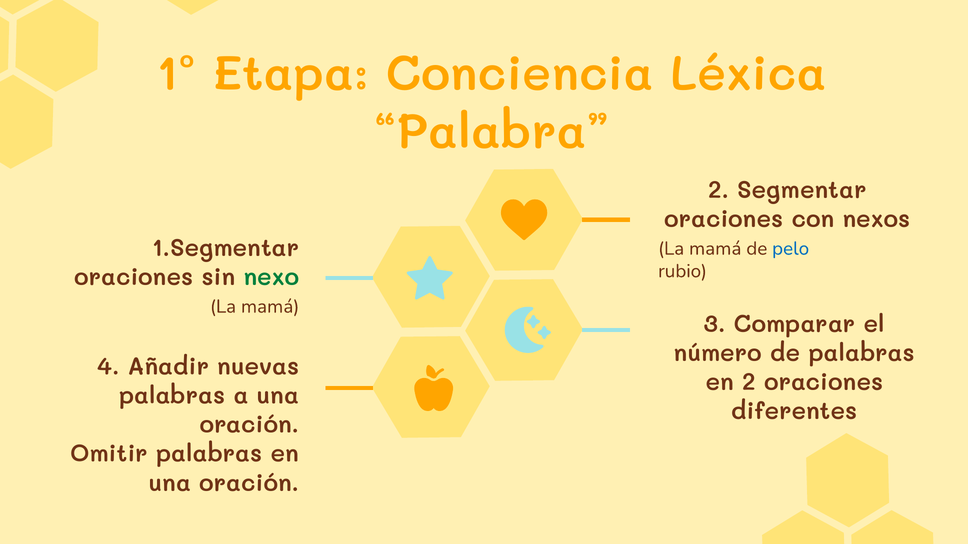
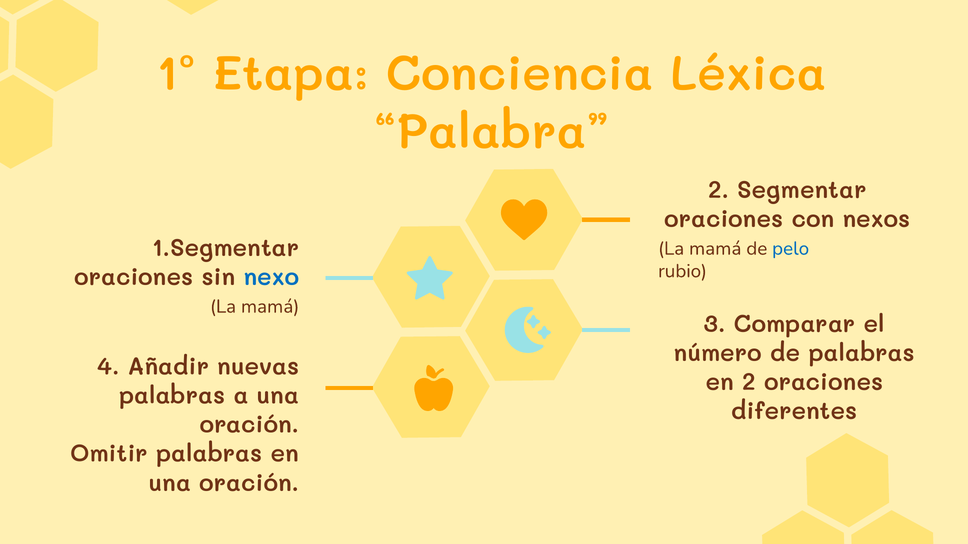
nexo colour: green -> blue
